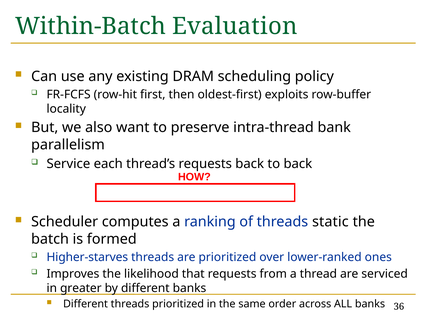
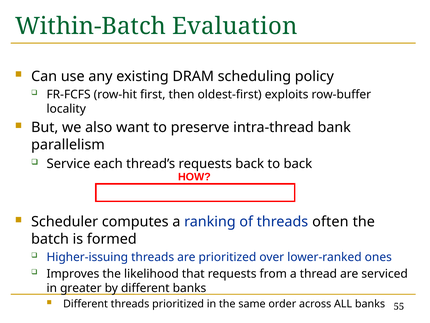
static: static -> often
Higher-starves: Higher-starves -> Higher-issuing
36: 36 -> 55
